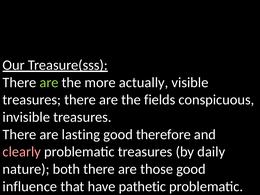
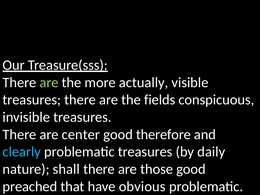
lasting: lasting -> center
clearly colour: pink -> light blue
both: both -> shall
influence: influence -> preached
pathetic: pathetic -> obvious
